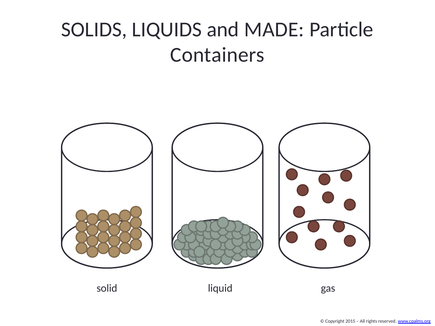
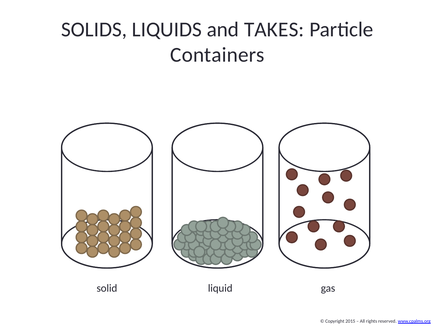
MADE: MADE -> TAKES
